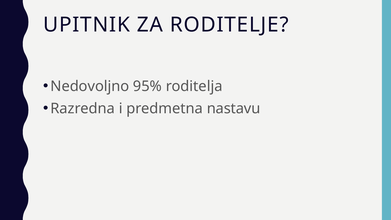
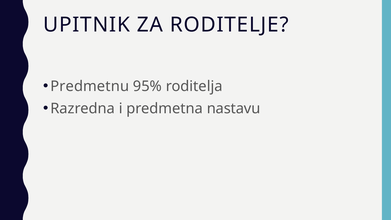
Nedovoljno: Nedovoljno -> Predmetnu
